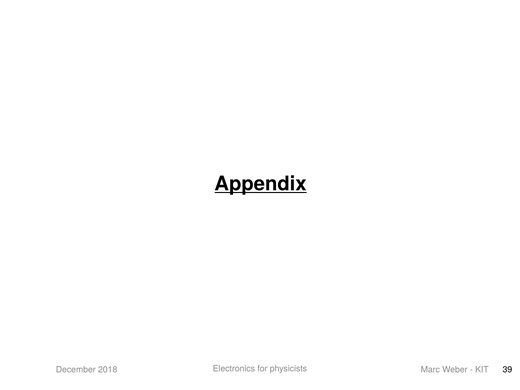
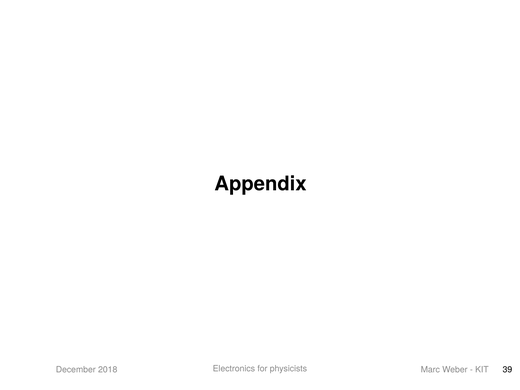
Appendix underline: present -> none
